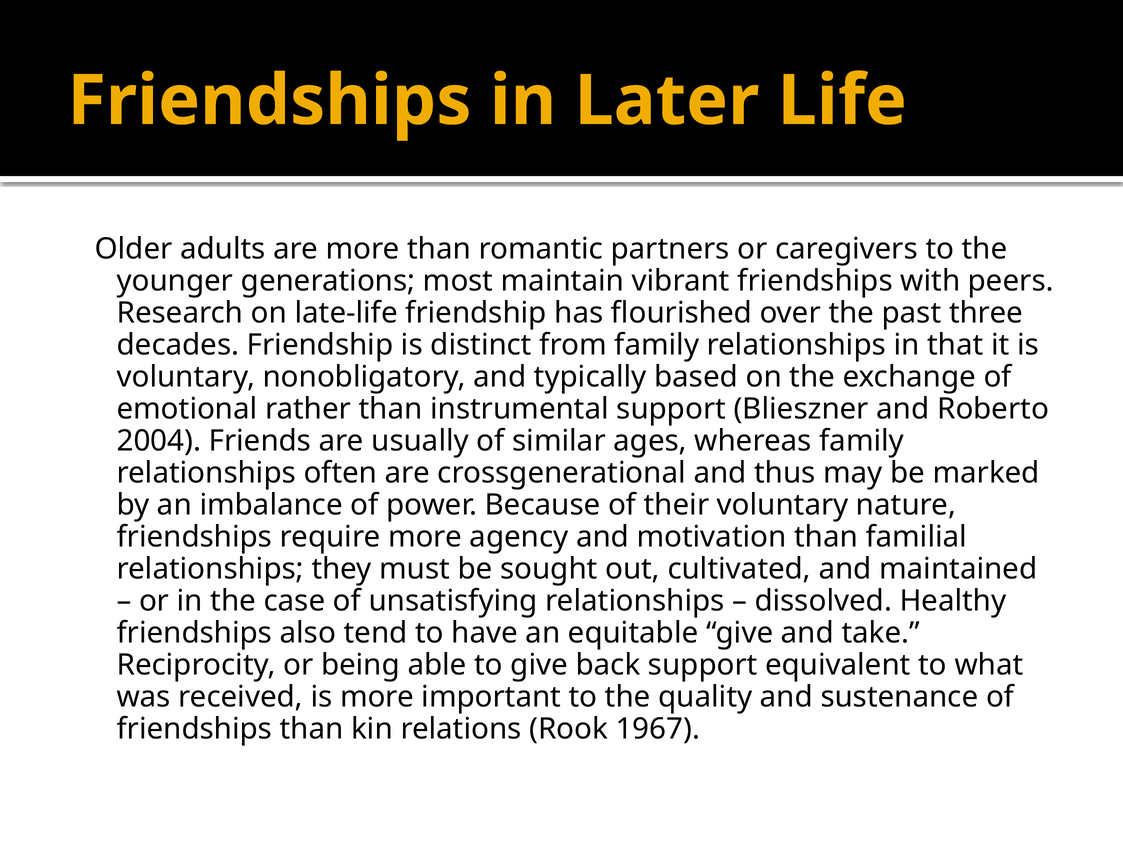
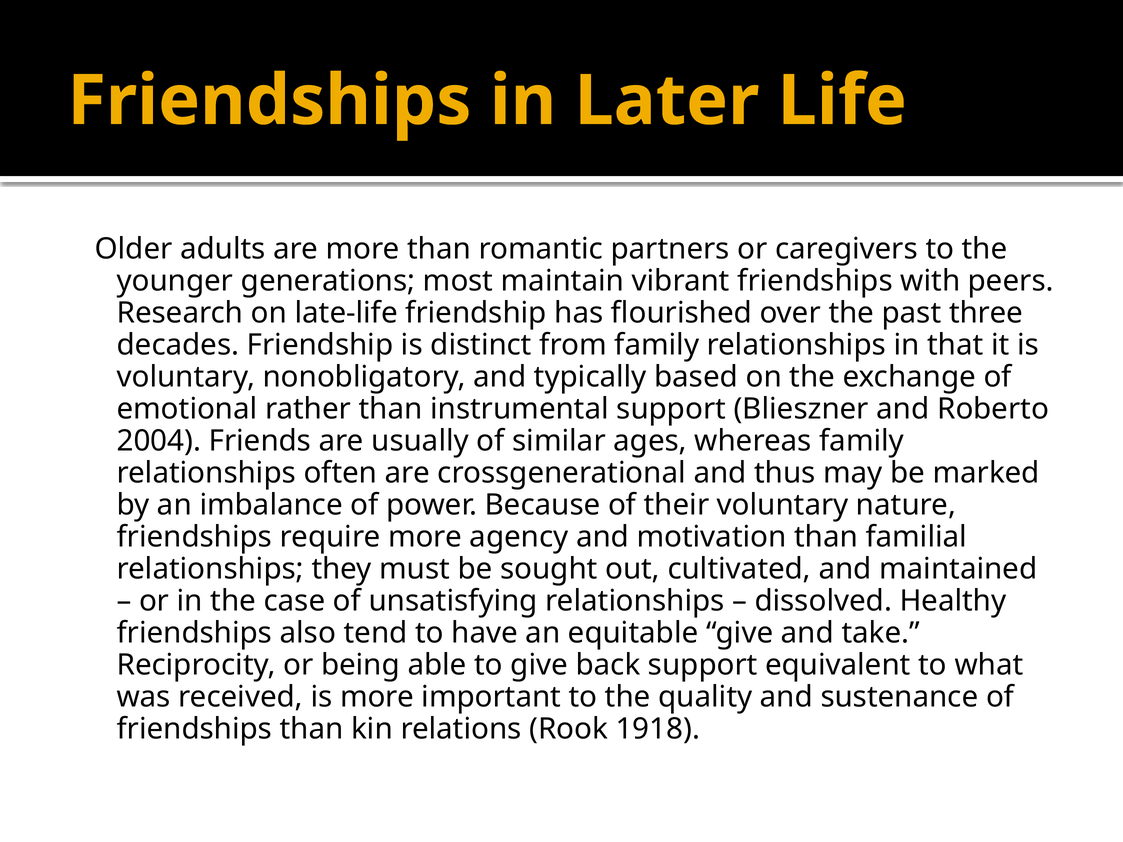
1967: 1967 -> 1918
